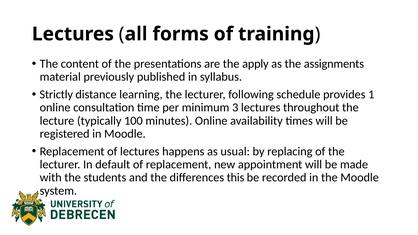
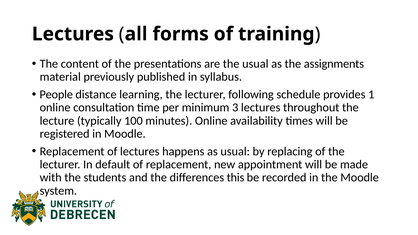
the apply: apply -> usual
Strictly: Strictly -> People
